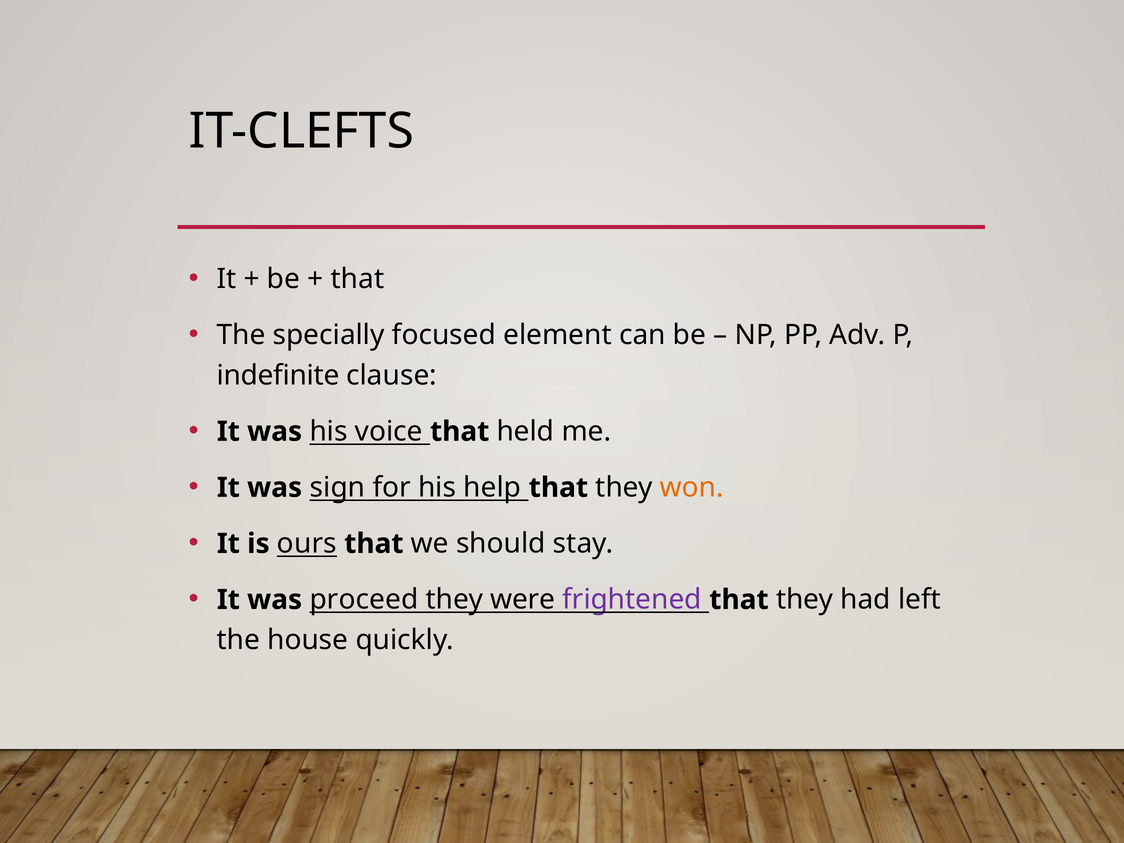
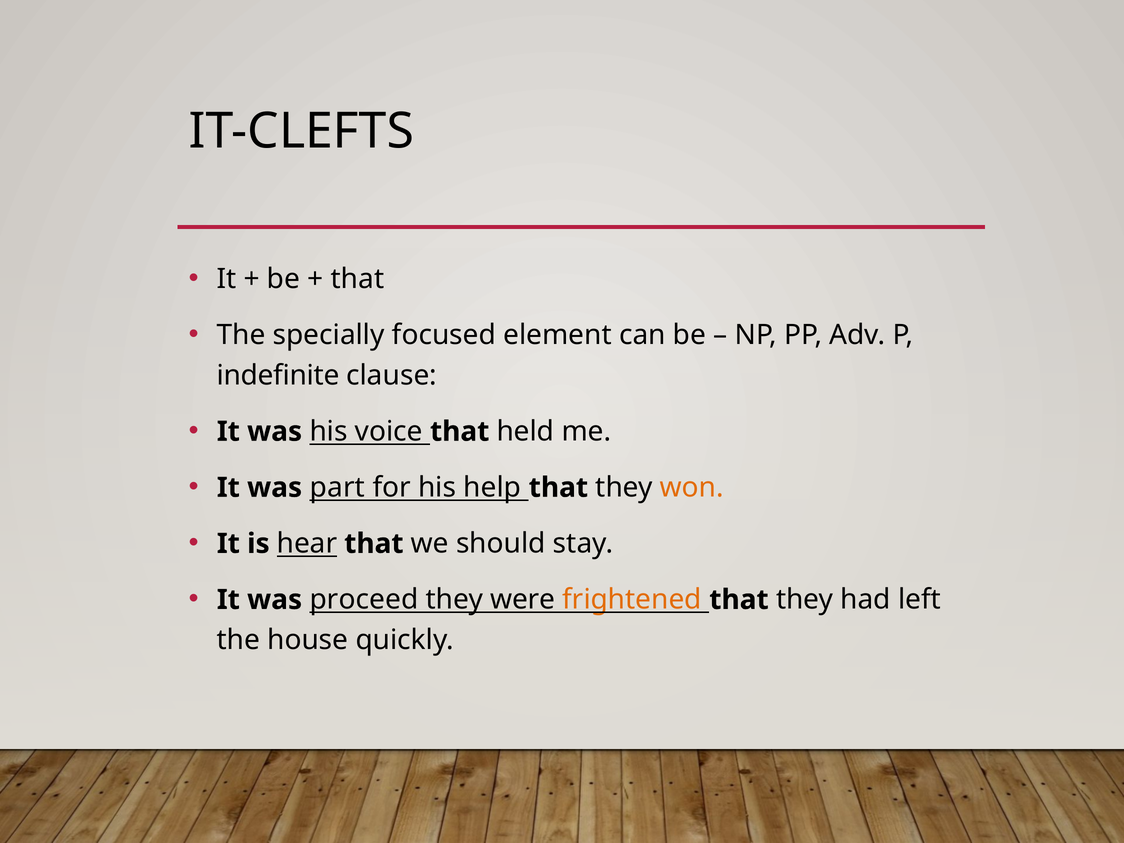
sign: sign -> part
ours: ours -> hear
frightened colour: purple -> orange
